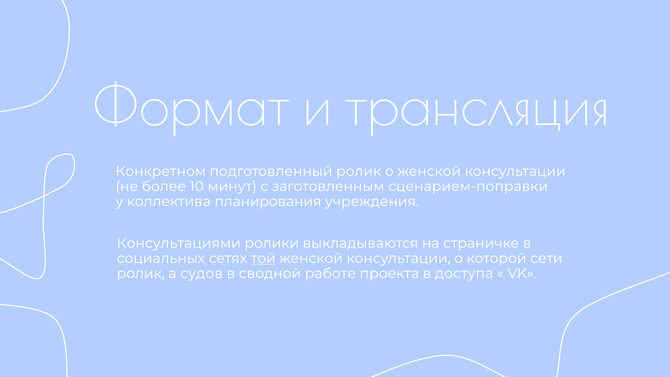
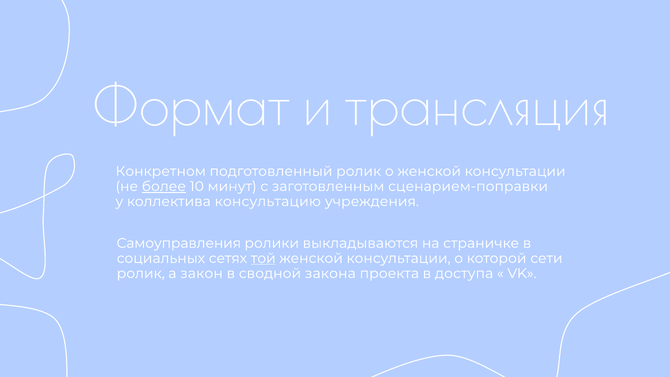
более underline: none -> present
планирования: планирования -> консультацию
Консультациями: Консультациями -> Самоуправления
судов: судов -> закон
работе: работе -> закона
